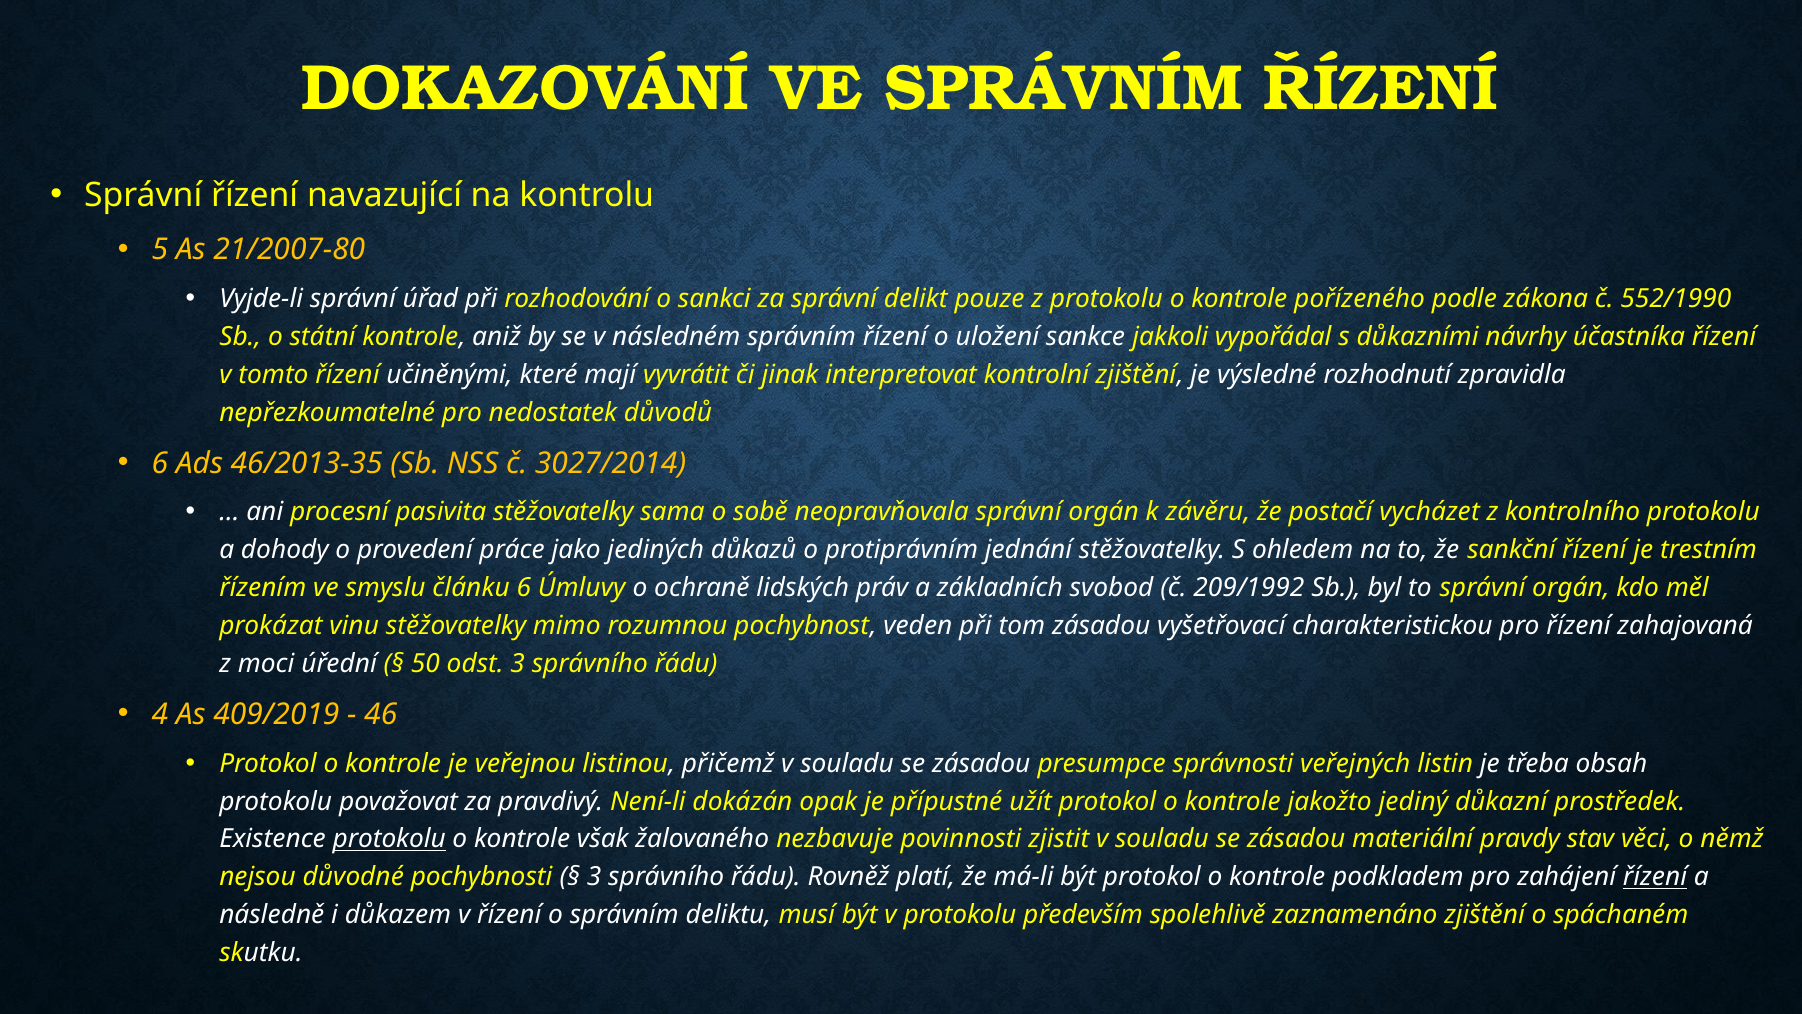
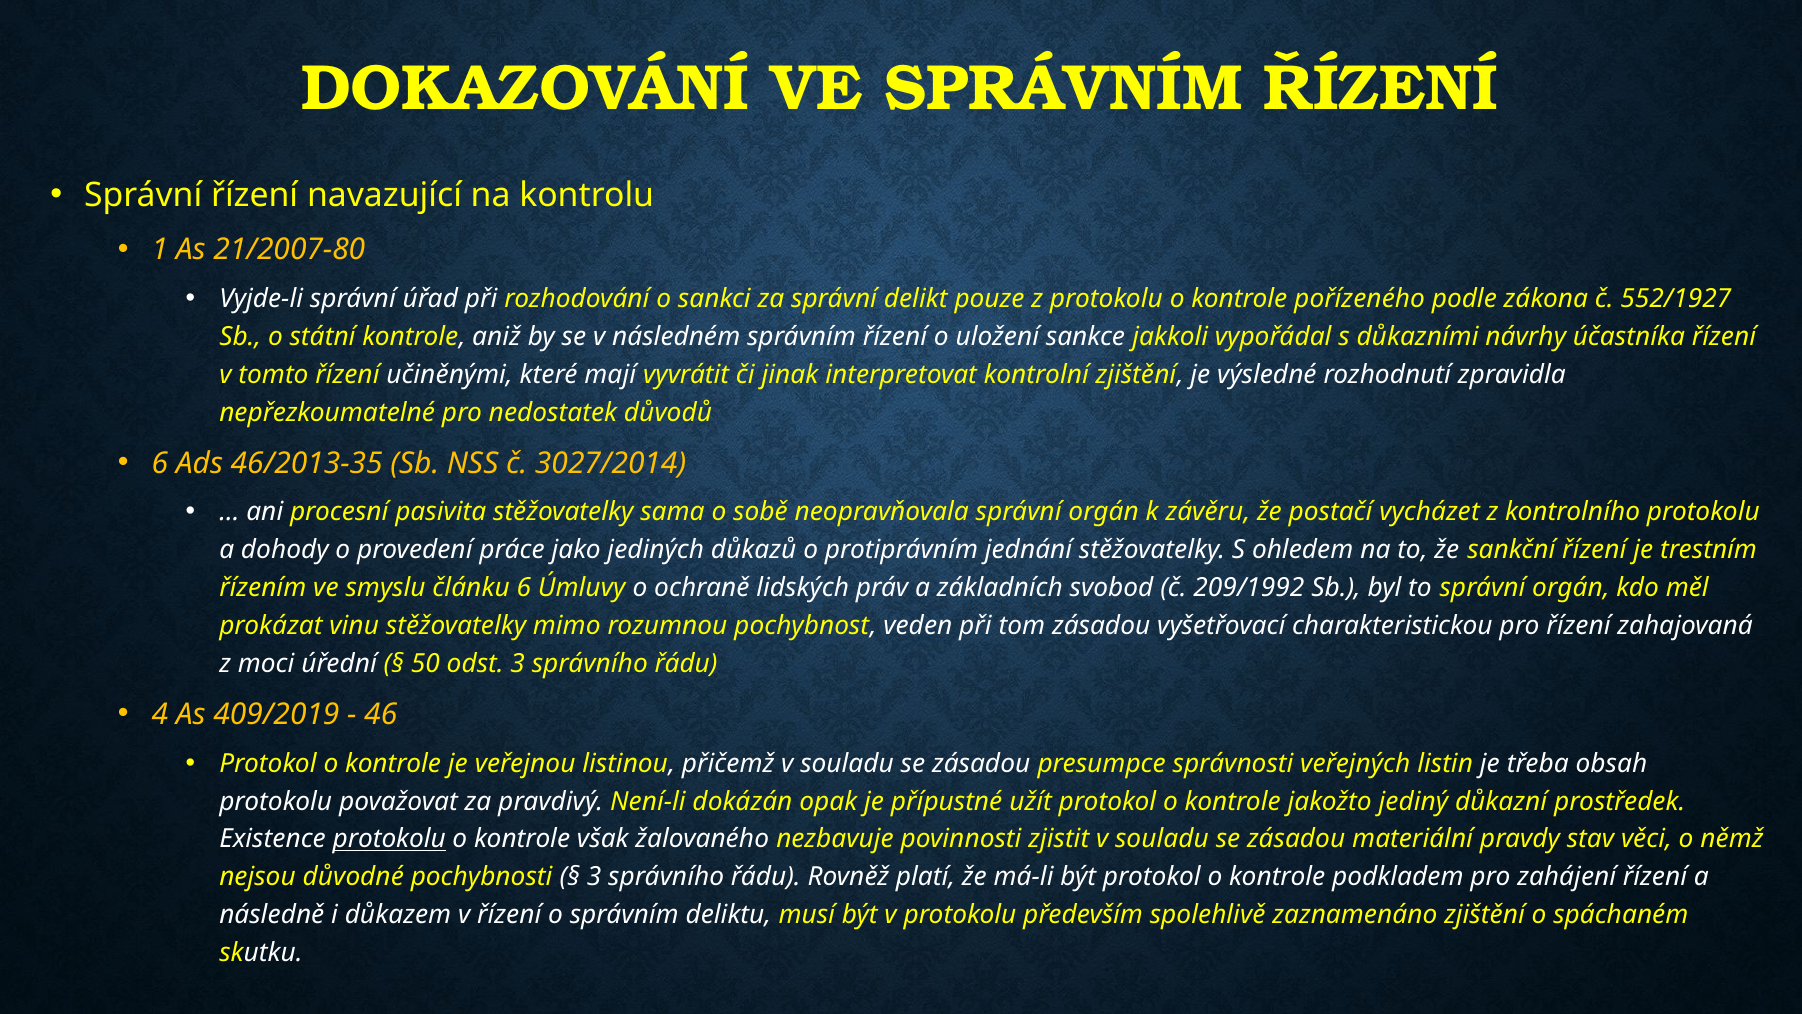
5: 5 -> 1
552/1990: 552/1990 -> 552/1927
řízení at (1655, 877) underline: present -> none
